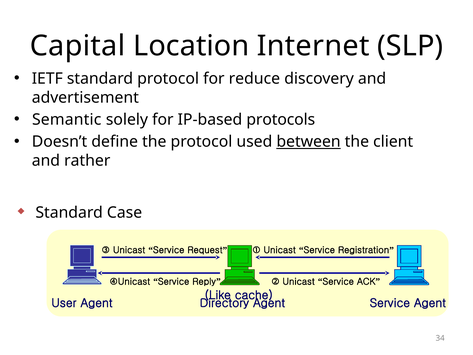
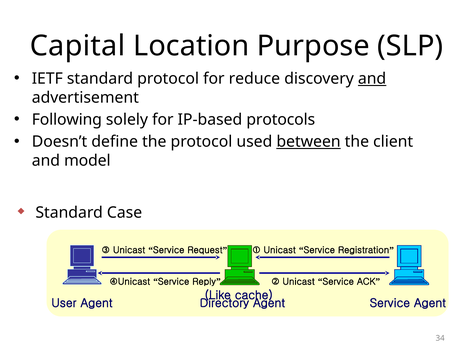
Internet: Internet -> Purpose
and at (372, 79) underline: none -> present
Semantic: Semantic -> Following
rather: rather -> model
